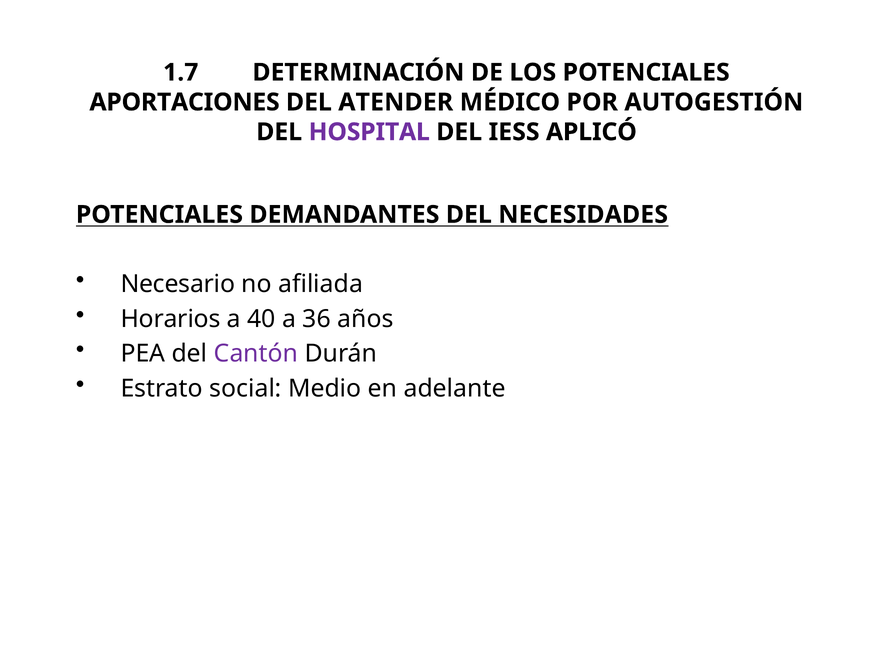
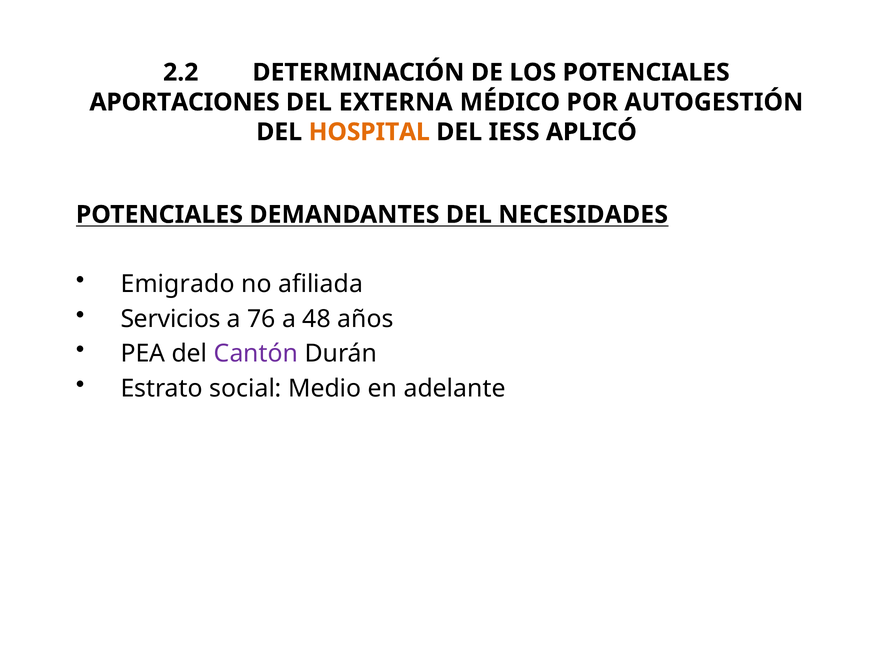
1.7: 1.7 -> 2.2
ATENDER: ATENDER -> EXTERNA
HOSPITAL colour: purple -> orange
Necesario: Necesario -> Emigrado
Horarios: Horarios -> Servicios
40: 40 -> 76
36: 36 -> 48
